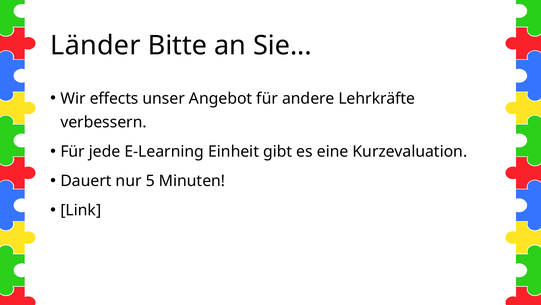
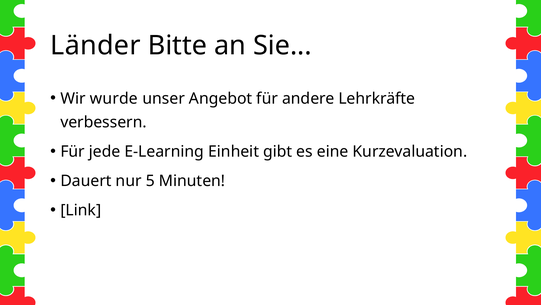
effects: effects -> wurde
